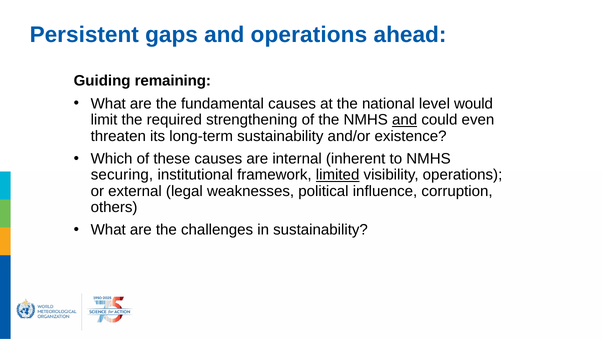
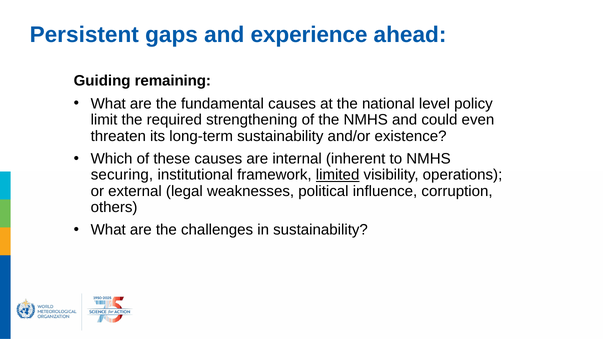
and operations: operations -> experience
would: would -> policy
and at (405, 120) underline: present -> none
